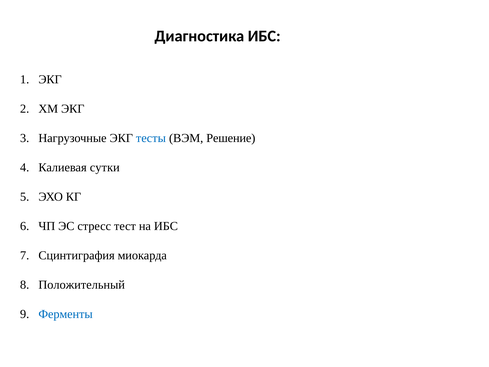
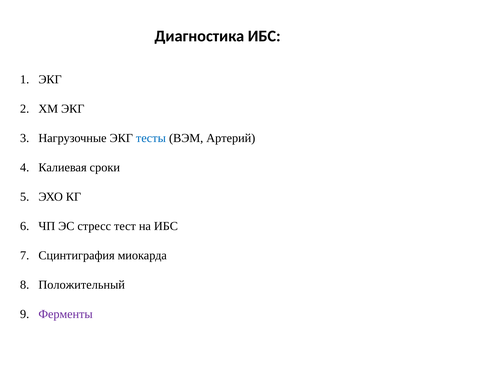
Решение: Решение -> Артерий
сутки: сутки -> сроки
Ферменты colour: blue -> purple
